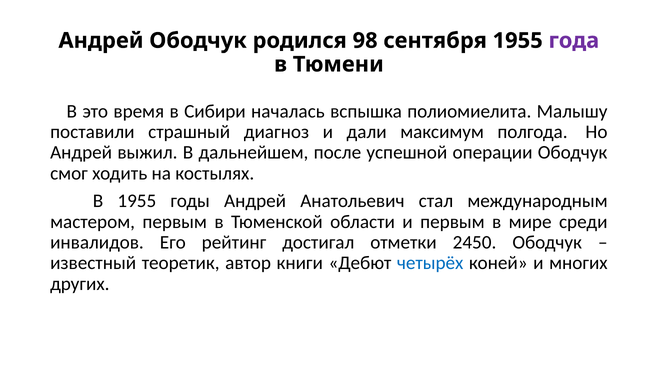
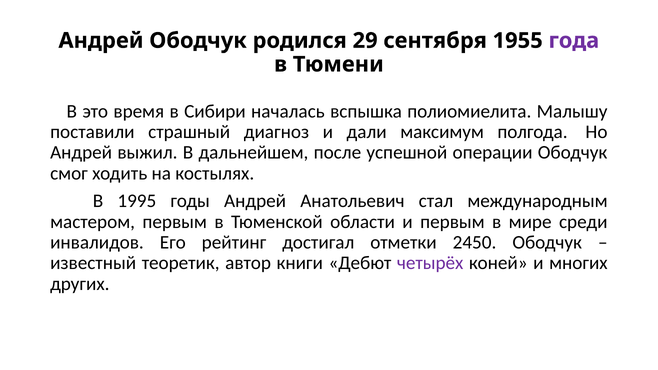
98: 98 -> 29
В 1955: 1955 -> 1995
четырёх colour: blue -> purple
